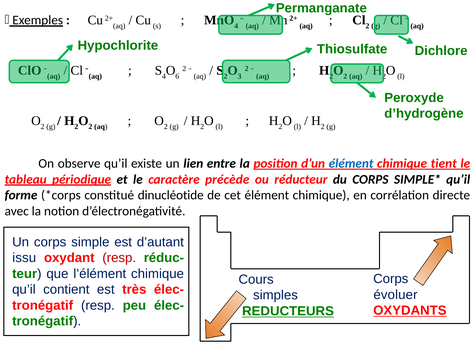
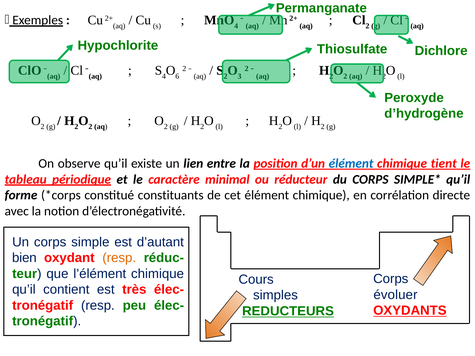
précède: précède -> minimal
dinucléotide: dinucléotide -> constituants
issu: issu -> bien
resp at (119, 258) colour: red -> orange
